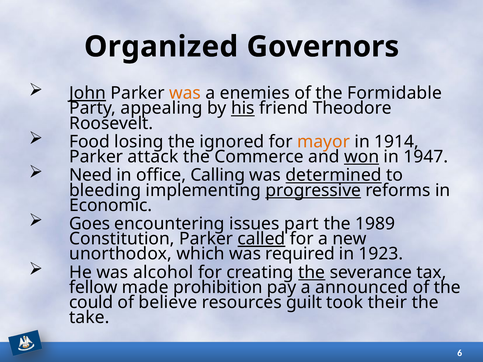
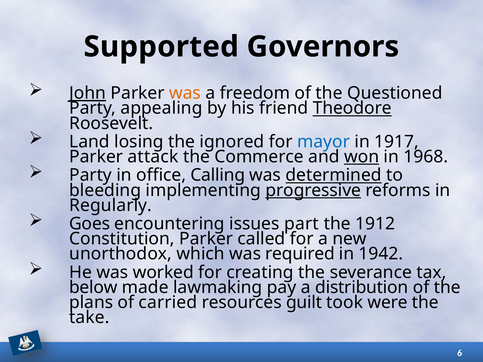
Organized: Organized -> Supported
enemies: enemies -> freedom
Formidable: Formidable -> Questioned
his underline: present -> none
Theodore underline: none -> present
Food: Food -> Land
mayor colour: orange -> blue
1914: 1914 -> 1917
1947: 1947 -> 1968
Need at (91, 175): Need -> Party
Economic: Economic -> Regularly
1989: 1989 -> 1912
called underline: present -> none
1923: 1923 -> 1942
alcohol: alcohol -> worked
the at (312, 273) underline: present -> none
fellow: fellow -> below
prohibition: prohibition -> lawmaking
announced: announced -> distribution
could: could -> plans
believe: believe -> carried
their: their -> were
